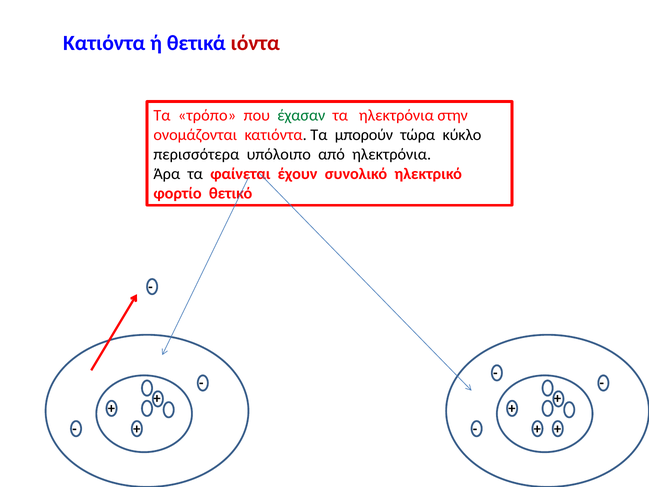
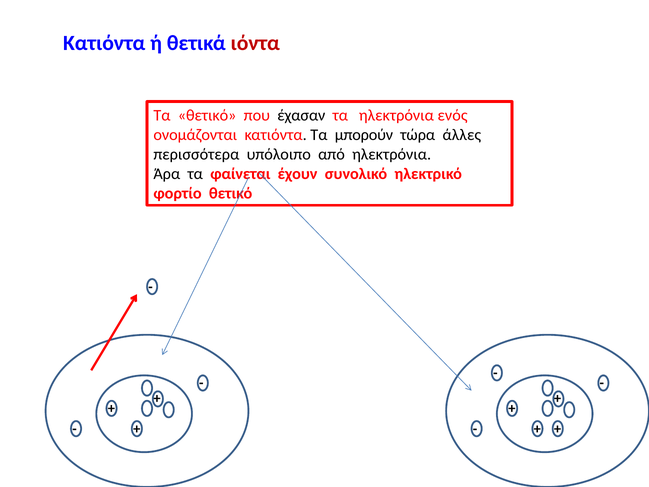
Τα τρόπο: τρόπο -> θετικό
έχασαν colour: green -> black
στην: στην -> ενός
κύκλο: κύκλο -> άλλες
